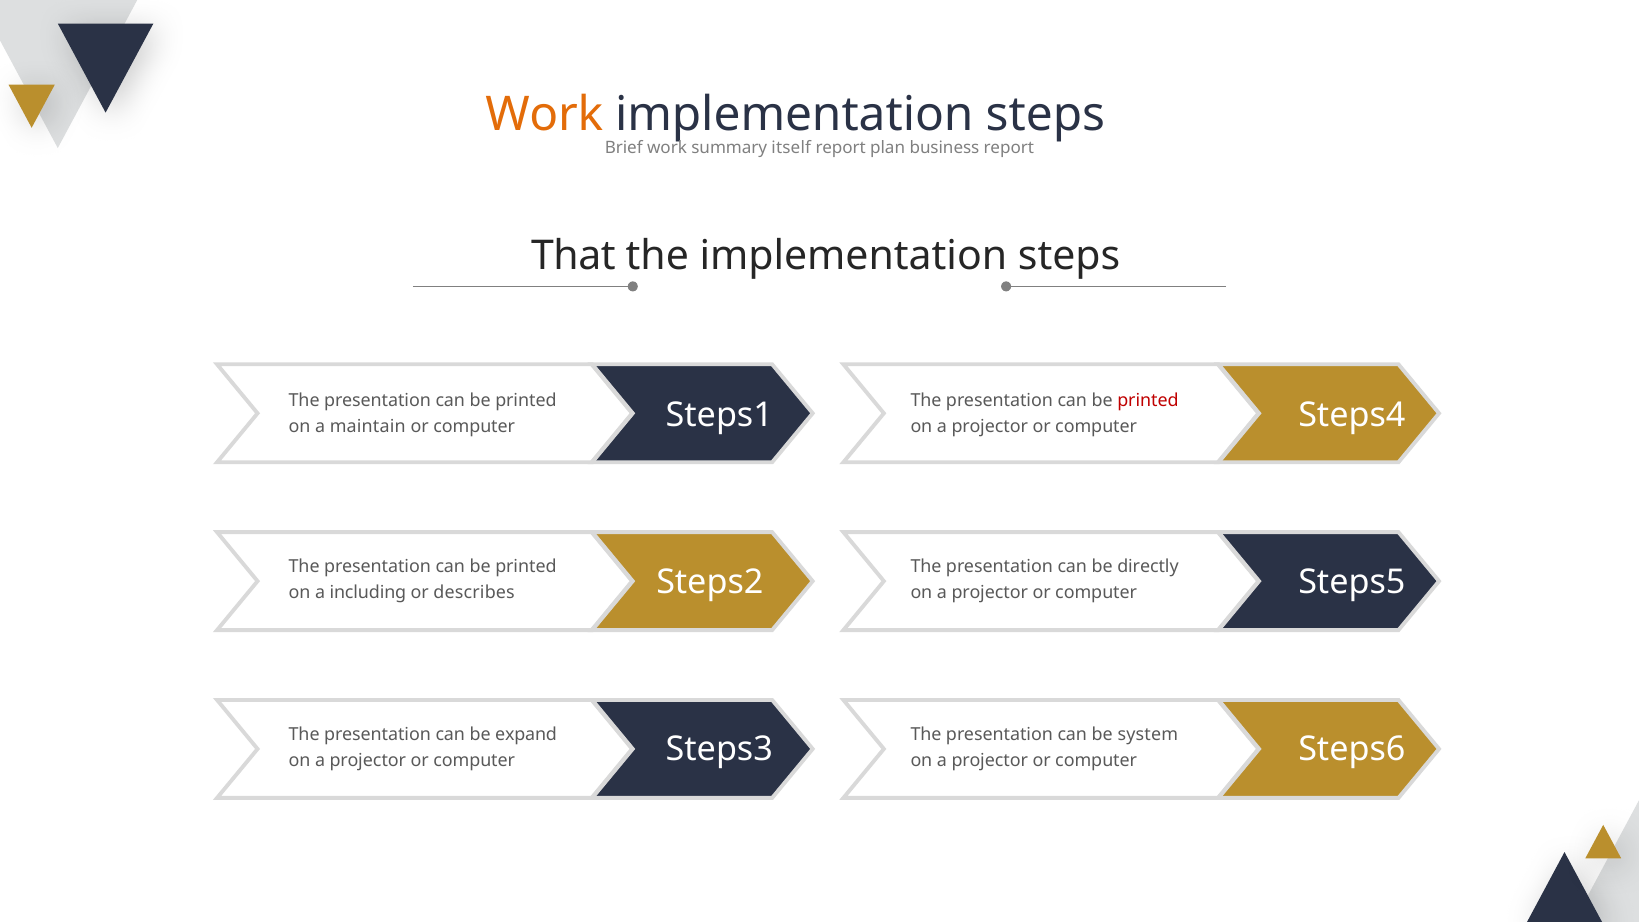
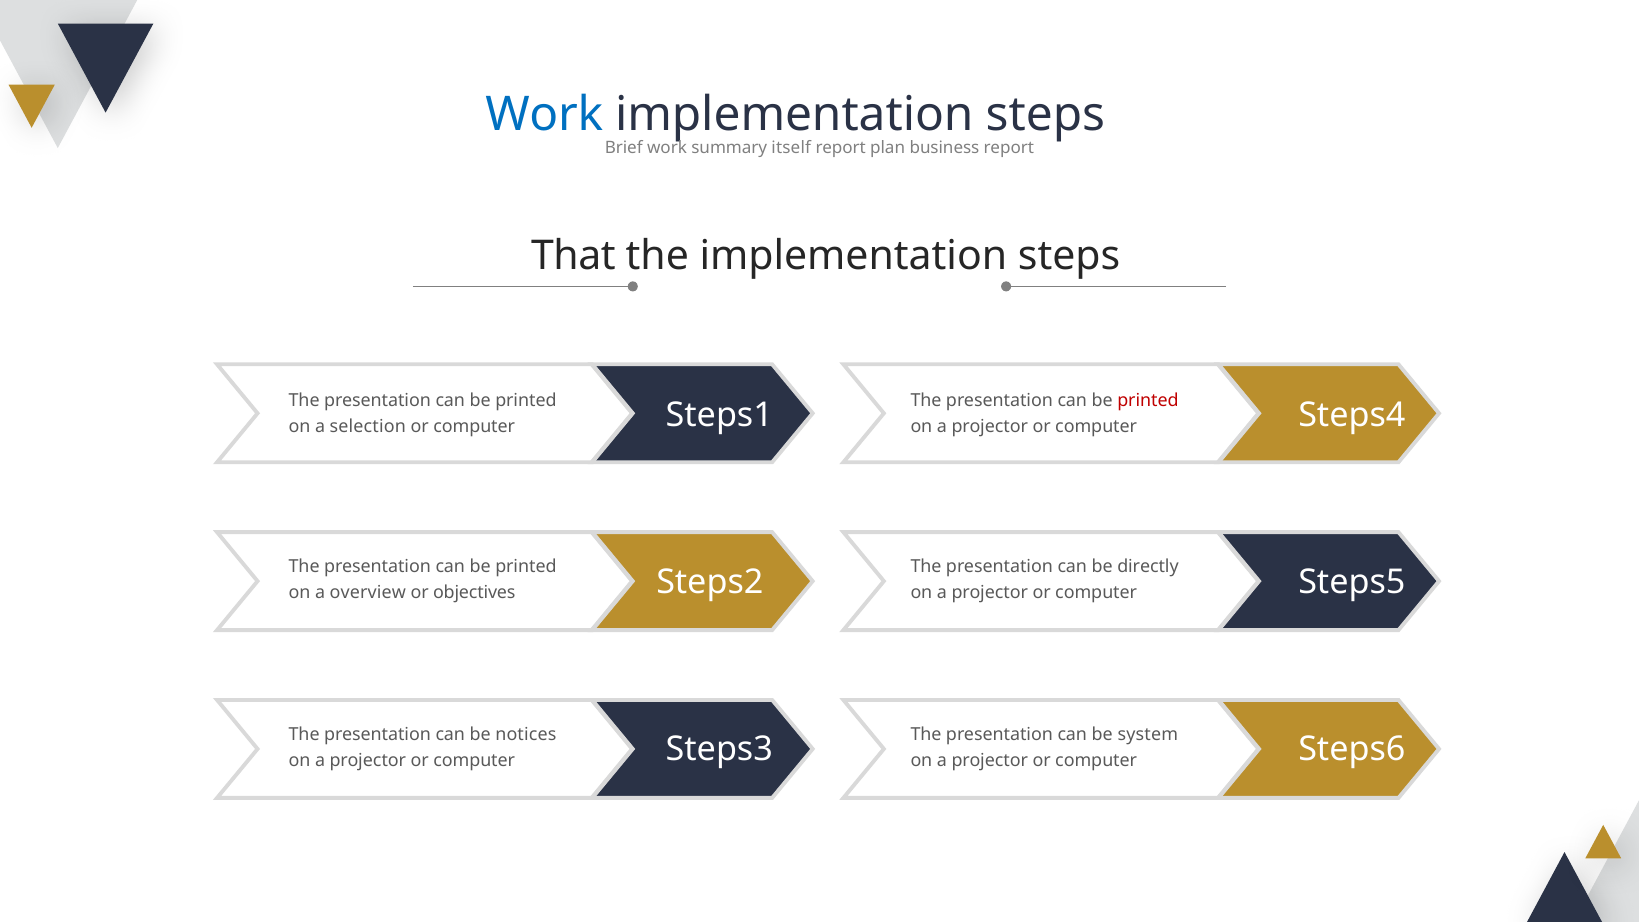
Work at (544, 115) colour: orange -> blue
maintain: maintain -> selection
including: including -> overview
describes: describes -> objectives
expand: expand -> notices
